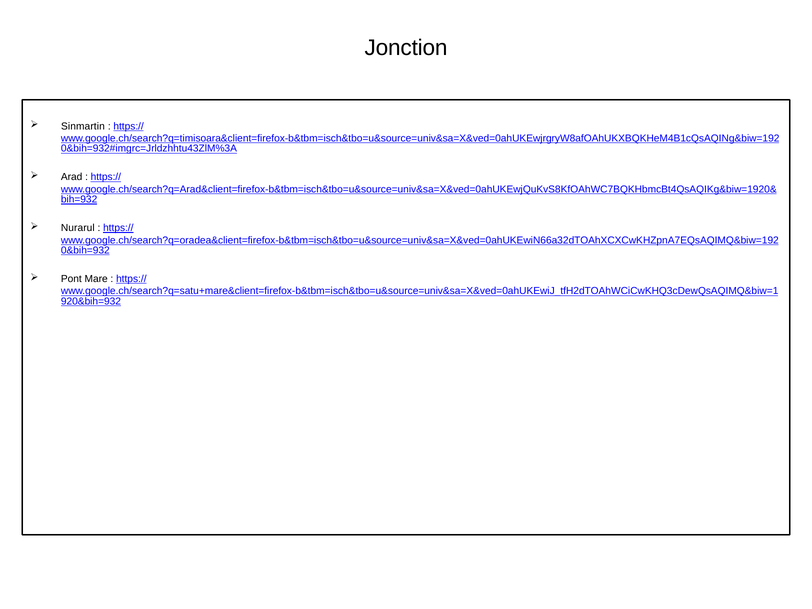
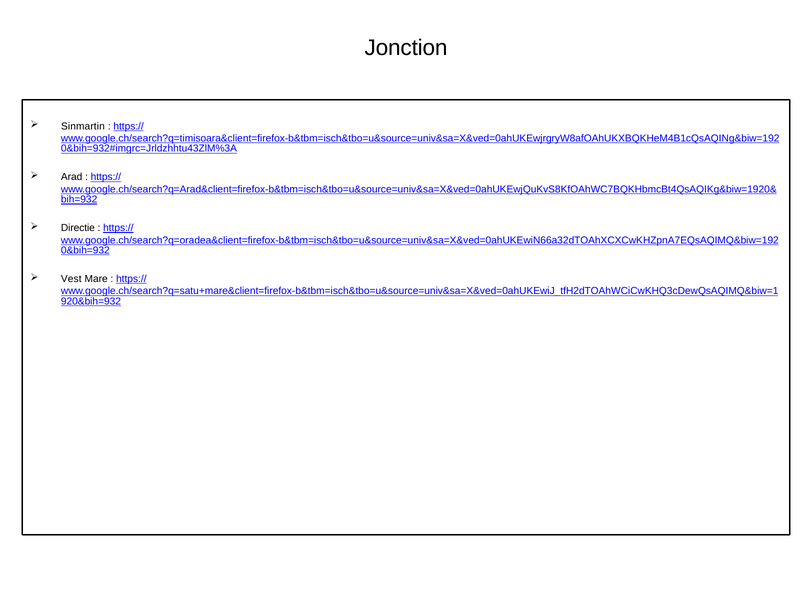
Nurarul: Nurarul -> Directie
Pont: Pont -> Vest
